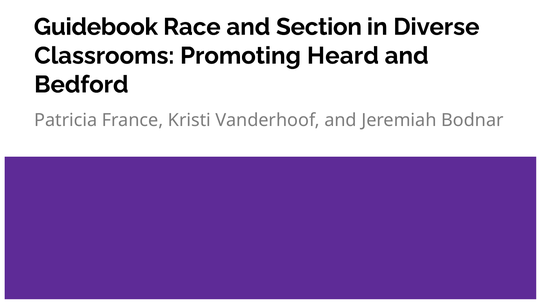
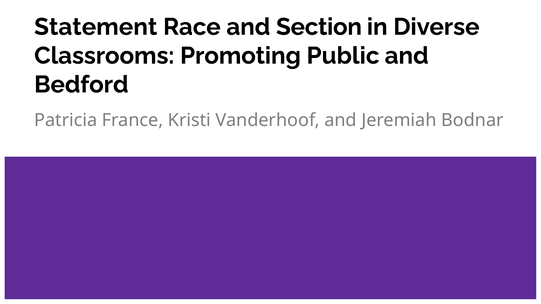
Guidebook: Guidebook -> Statement
Heard: Heard -> Public
